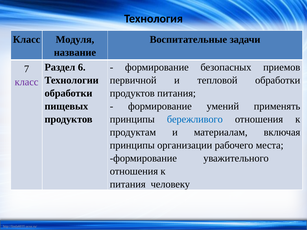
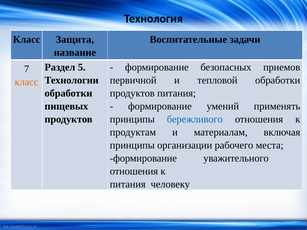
Модуля: Модуля -> Защита
6: 6 -> 5
класс at (27, 82) colour: purple -> orange
